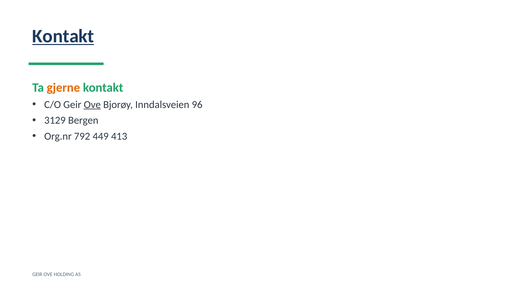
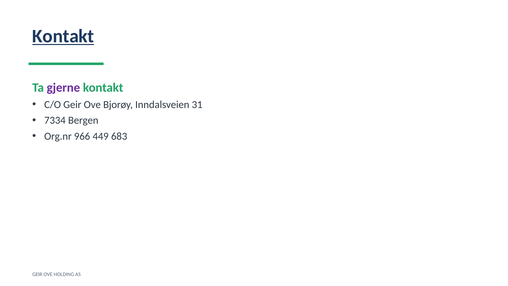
gjerne colour: orange -> purple
Ove at (92, 104) underline: present -> none
96: 96 -> 31
3129: 3129 -> 7334
792: 792 -> 966
413: 413 -> 683
